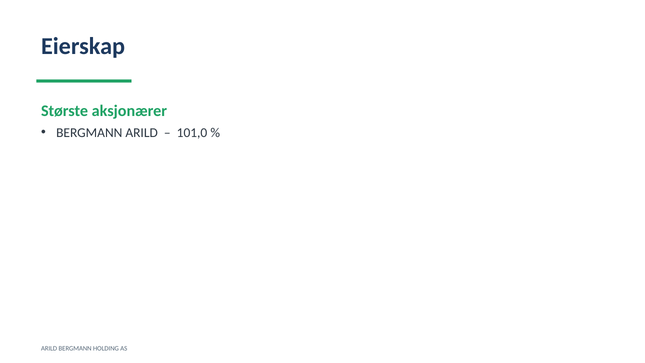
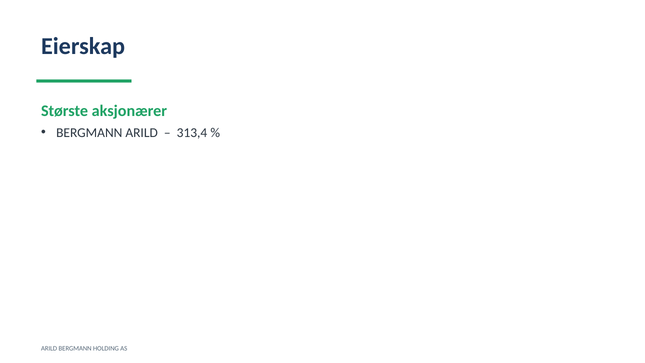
101,0: 101,0 -> 313,4
